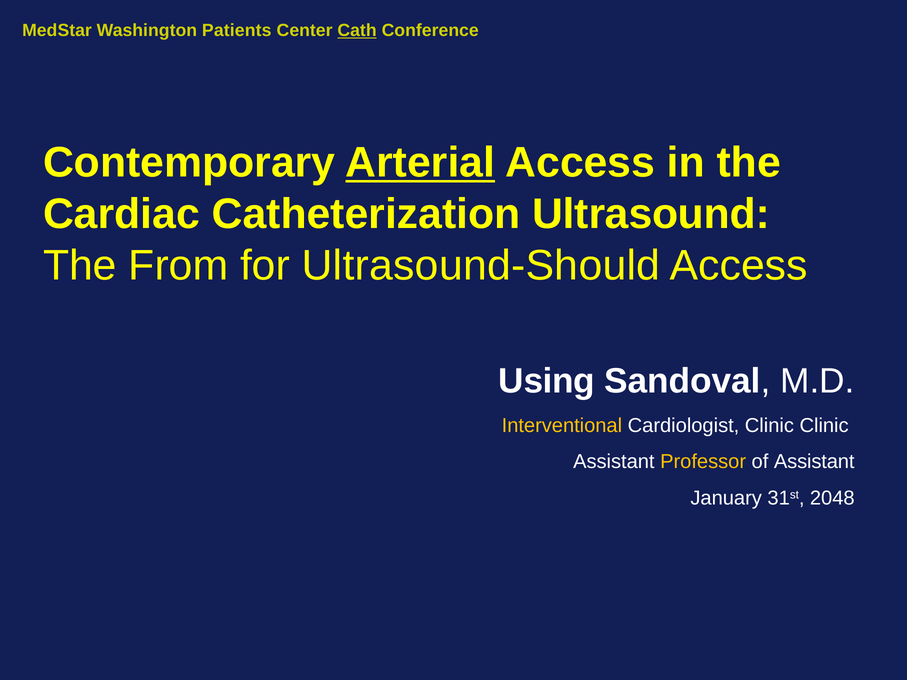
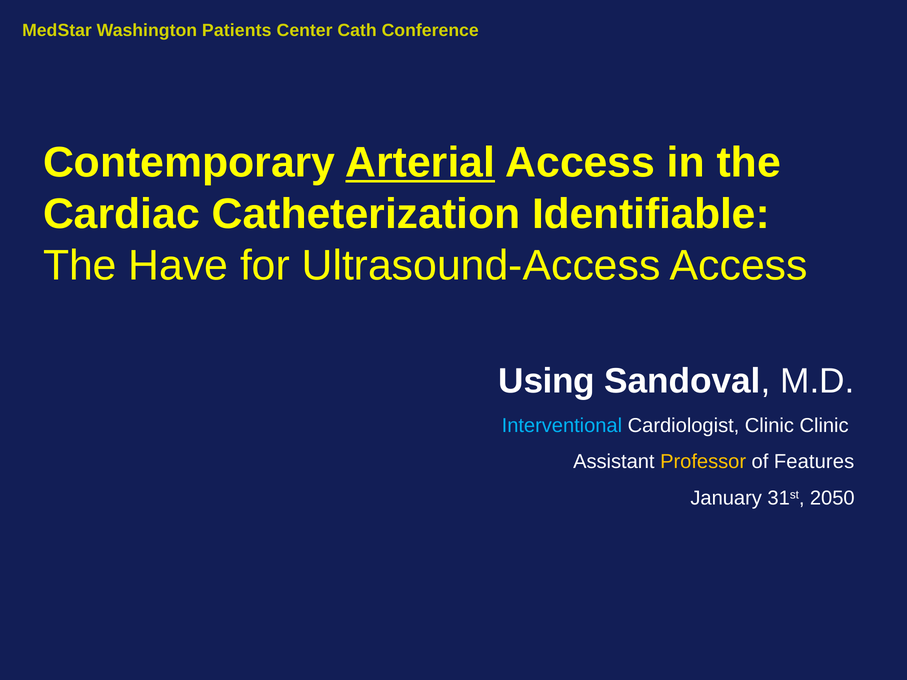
Cath underline: present -> none
Ultrasound: Ultrasound -> Identifiable
From: From -> Have
Ultrasound-Should: Ultrasound-Should -> Ultrasound-Access
Interventional colour: yellow -> light blue
of Assistant: Assistant -> Features
2048: 2048 -> 2050
